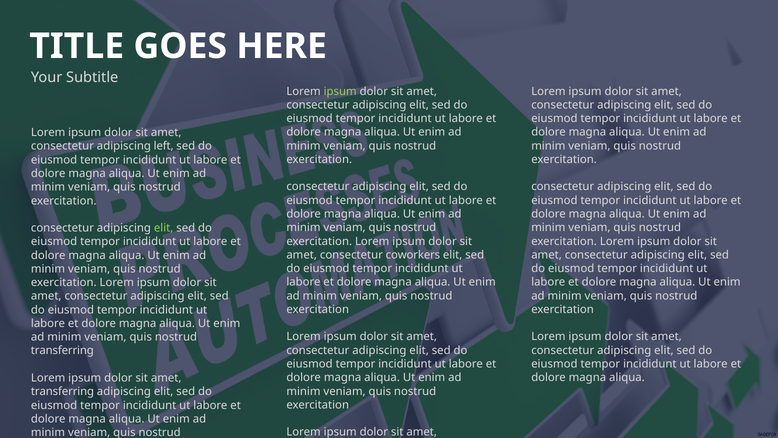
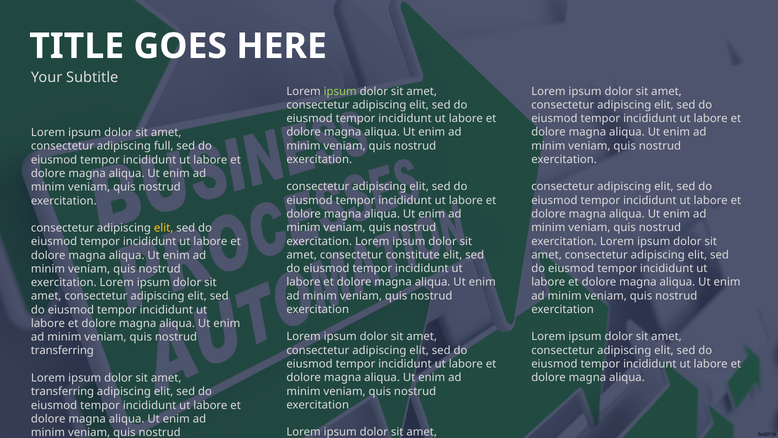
left: left -> full
elit at (164, 228) colour: light green -> yellow
coworkers: coworkers -> constitute
